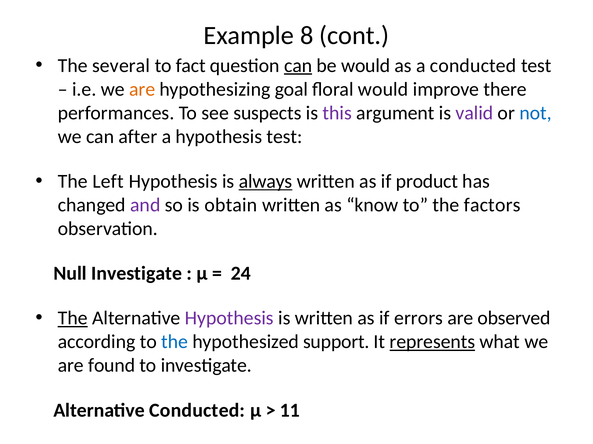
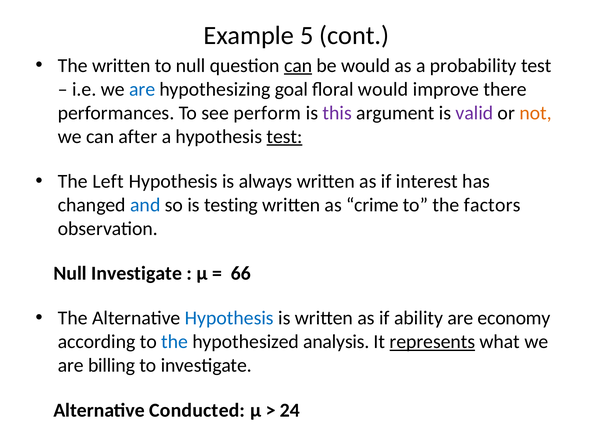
8: 8 -> 5
The several: several -> written
to fact: fact -> null
a conducted: conducted -> probability
are at (142, 89) colour: orange -> blue
suspects: suspects -> perform
not colour: blue -> orange
test at (284, 137) underline: none -> present
always underline: present -> none
product: product -> interest
and colour: purple -> blue
obtain: obtain -> testing
know: know -> crime
24: 24 -> 66
The at (73, 319) underline: present -> none
Hypothesis at (229, 319) colour: purple -> blue
errors: errors -> ability
observed: observed -> economy
support: support -> analysis
found: found -> billing
11: 11 -> 24
